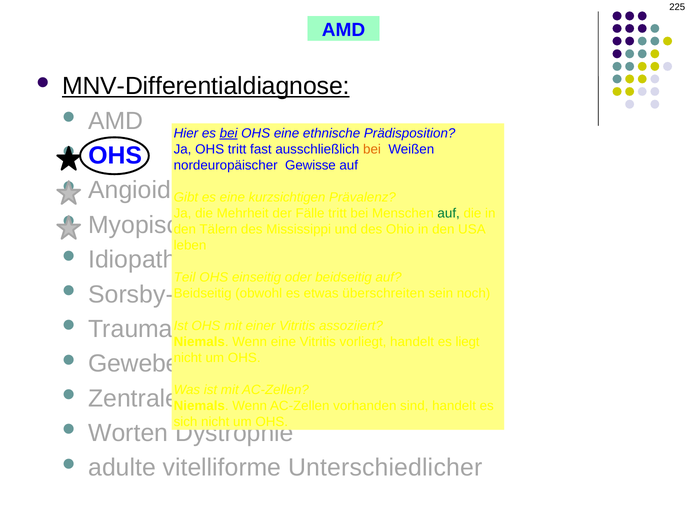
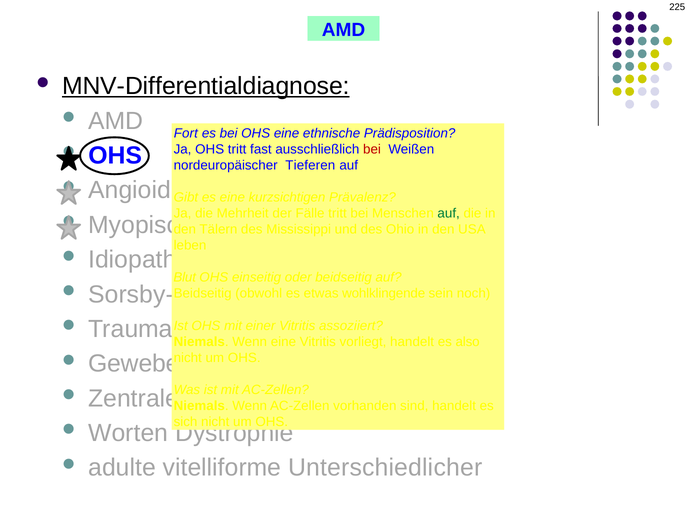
Hier: Hier -> Fort
bei at (229, 133) underline: present -> none
bei at (372, 149) colour: orange -> red
Gewisse: Gewisse -> Tieferen
Teil: Teil -> Blut
überschreiten: überschreiten -> wohlklingende
liegt: liegt -> also
